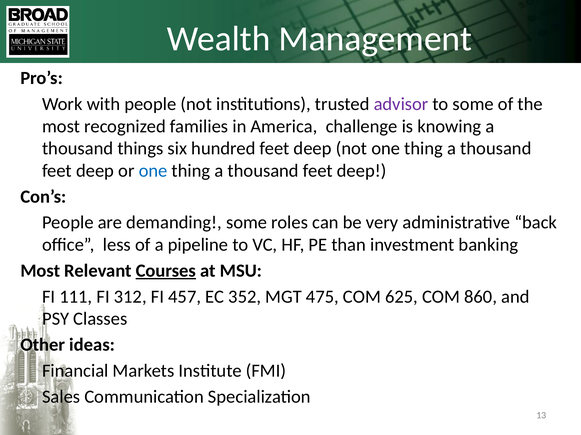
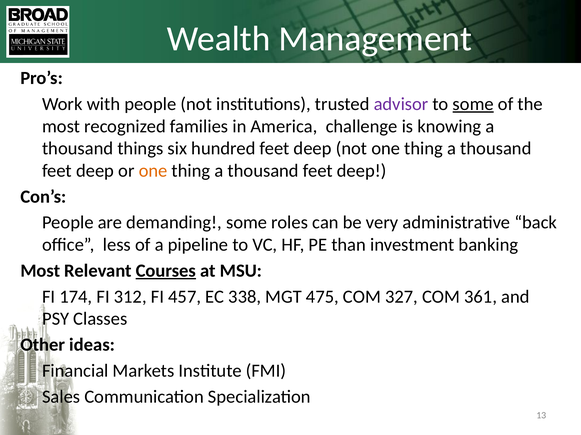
some at (473, 104) underline: none -> present
one at (153, 171) colour: blue -> orange
111: 111 -> 174
352: 352 -> 338
625: 625 -> 327
860: 860 -> 361
